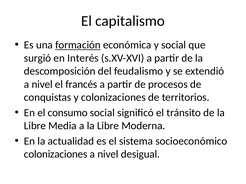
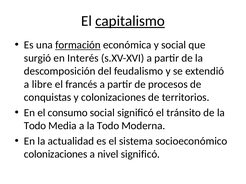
capitalismo underline: none -> present
nivel at (42, 84): nivel -> libre
Libre at (35, 126): Libre -> Todo
a la Libre: Libre -> Todo
nivel desigual: desigual -> significó
